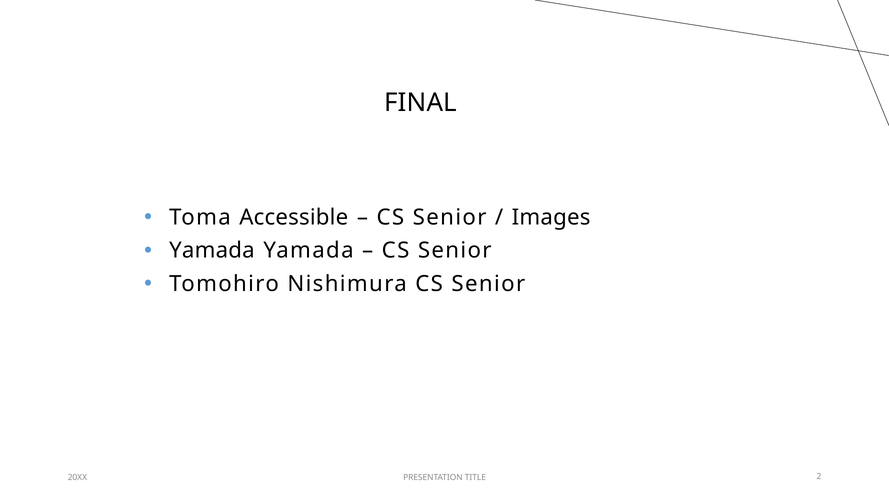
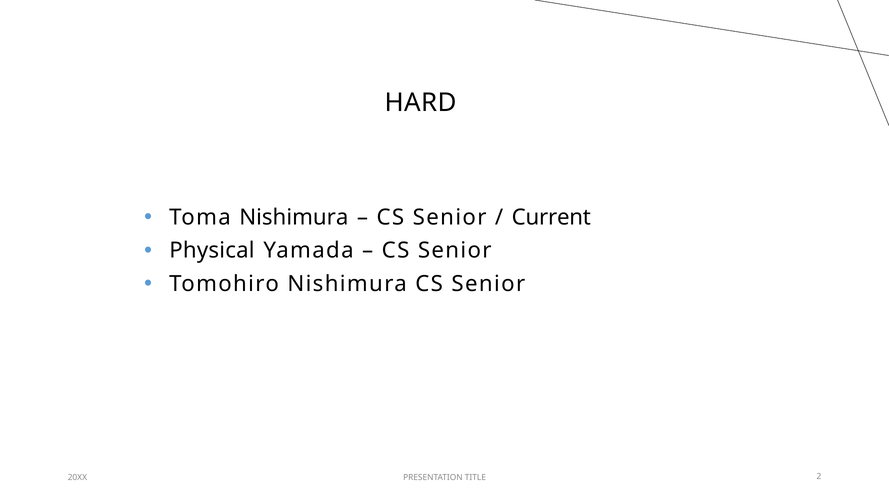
FINAL: FINAL -> HARD
Toma Accessible: Accessible -> Nishimura
Images: Images -> Current
Yamada at (212, 251): Yamada -> Physical
